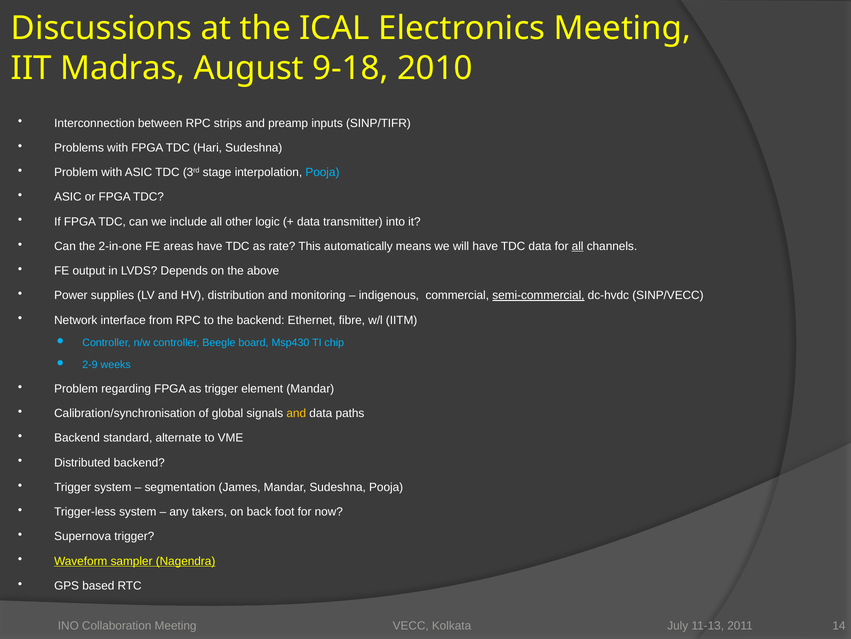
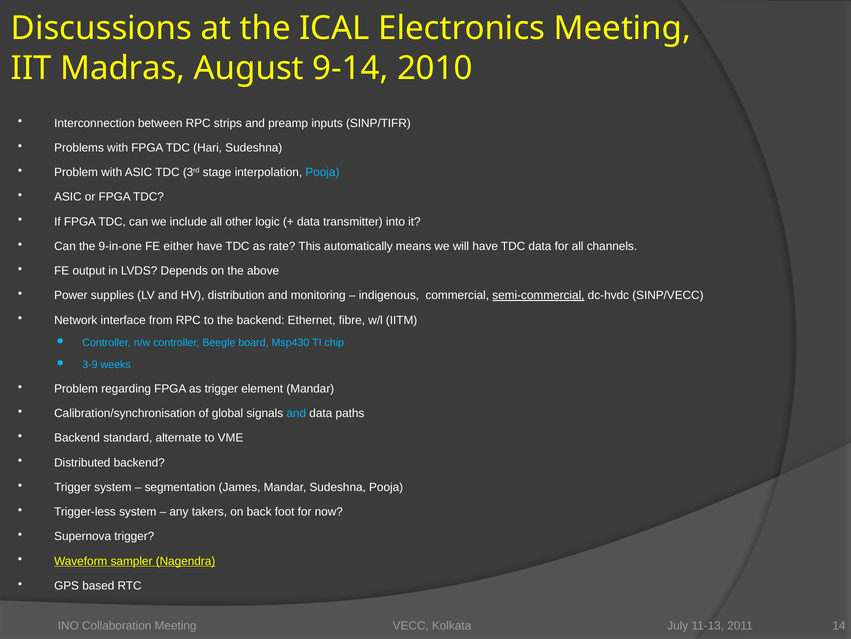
9-18: 9-18 -> 9-14
2-in-one: 2-in-one -> 9-in-one
areas: areas -> either
all at (578, 246) underline: present -> none
2-9: 2-9 -> 3-9
and at (296, 413) colour: yellow -> light blue
